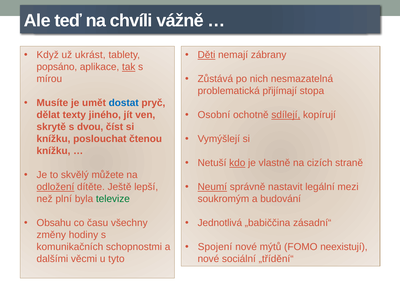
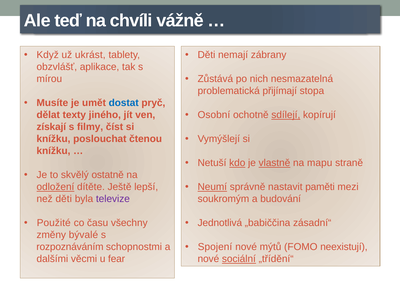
Děti at (206, 55) underline: present -> none
popsáno: popsáno -> obzvlášť
tak underline: present -> none
skrytě: skrytě -> získají
dvou: dvou -> filmy
vlastně underline: none -> present
cizích: cizích -> mapu
můžete: můžete -> ostatně
legální: legální -> paměti
než plní: plní -> děti
televize colour: green -> purple
Obsahu: Obsahu -> Použité
hodiny: hodiny -> bývalé
komunikačních: komunikačních -> rozpoznáváním
tyto: tyto -> fear
sociální underline: none -> present
